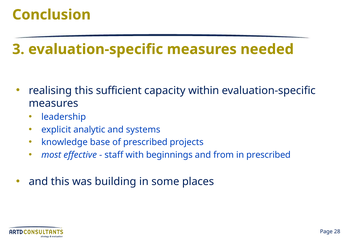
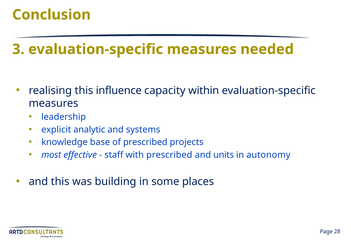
sufficient: sufficient -> influence
with beginnings: beginnings -> prescribed
from: from -> units
in prescribed: prescribed -> autonomy
